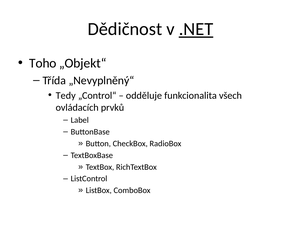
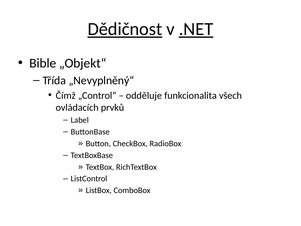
Dědičnost underline: none -> present
Toho: Toho -> Bible
Tedy: Tedy -> Čímž
